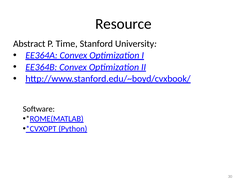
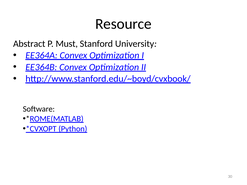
Time: Time -> Must
